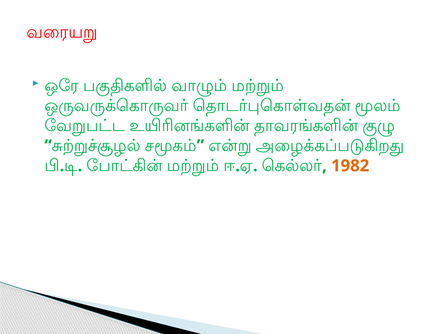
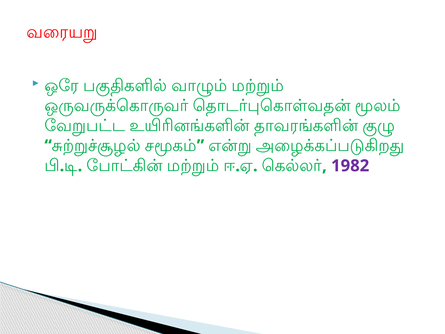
1982 colour: orange -> purple
